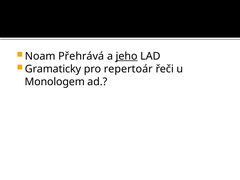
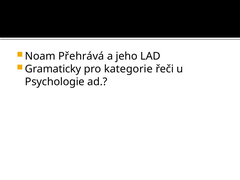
jeho underline: present -> none
repertoár: repertoár -> kategorie
Monologem: Monologem -> Psychologie
